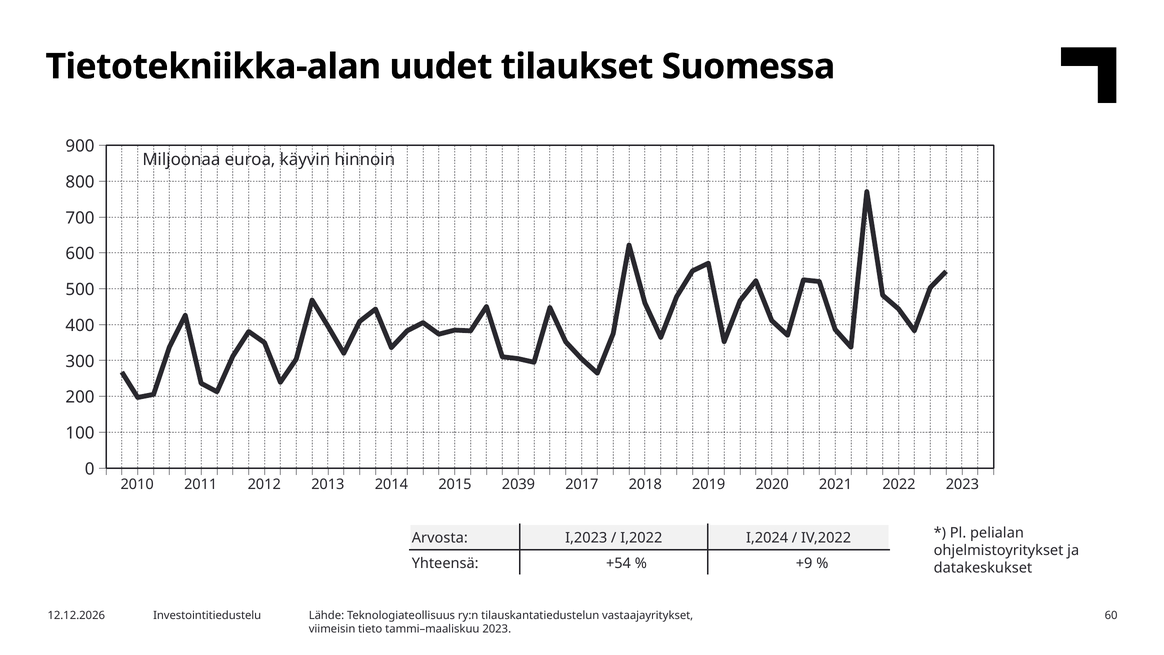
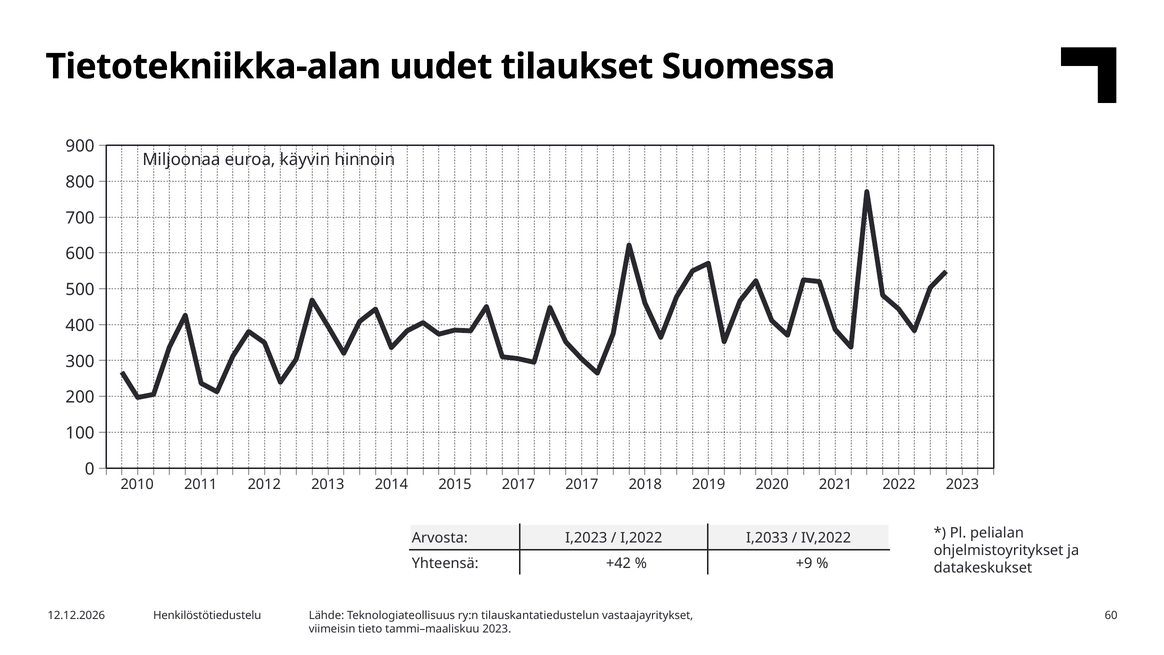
2015 2039: 2039 -> 2017
I,2024: I,2024 -> I,2033
+54: +54 -> +42
Investointitiedustelu: Investointitiedustelu -> Henkilöstötiedustelu
